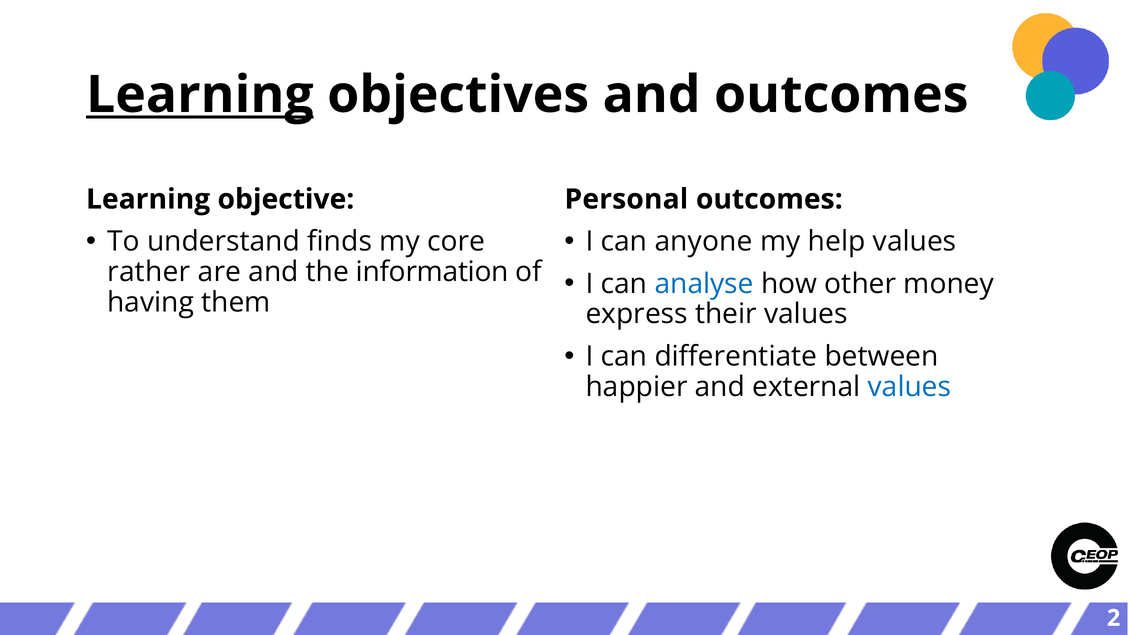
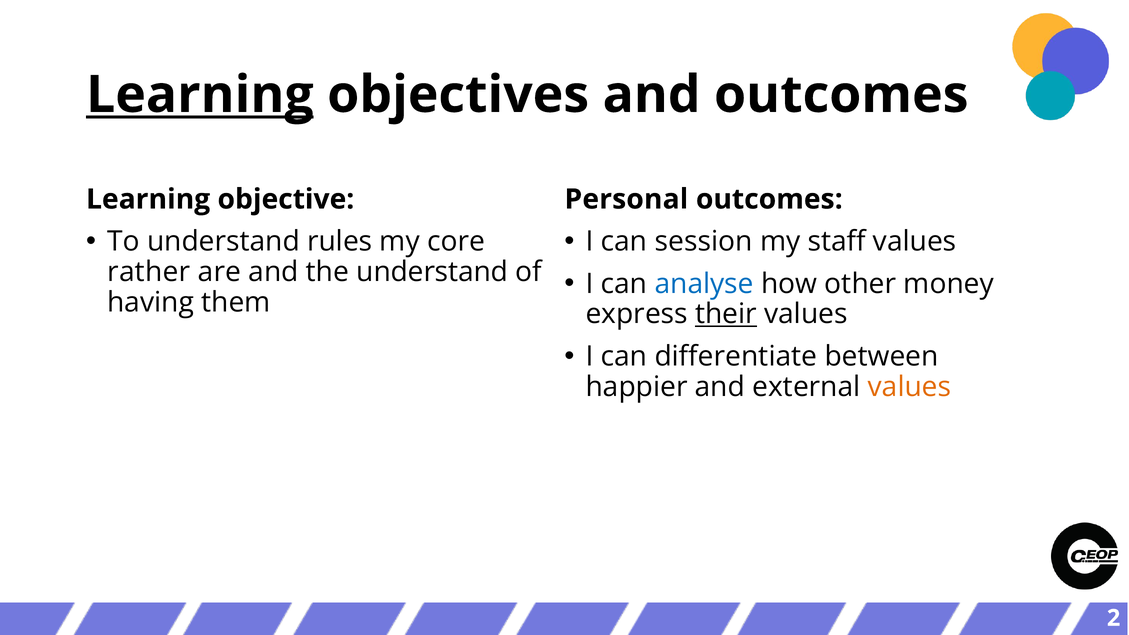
finds: finds -> rules
anyone: anyone -> session
help: help -> staff
the information: information -> understand
their underline: none -> present
values at (910, 387) colour: blue -> orange
